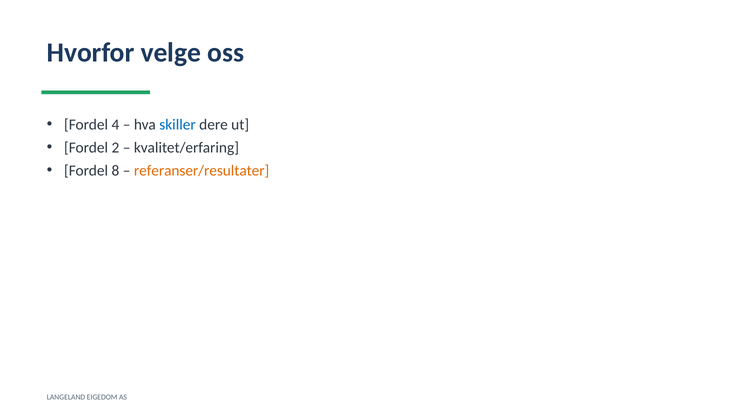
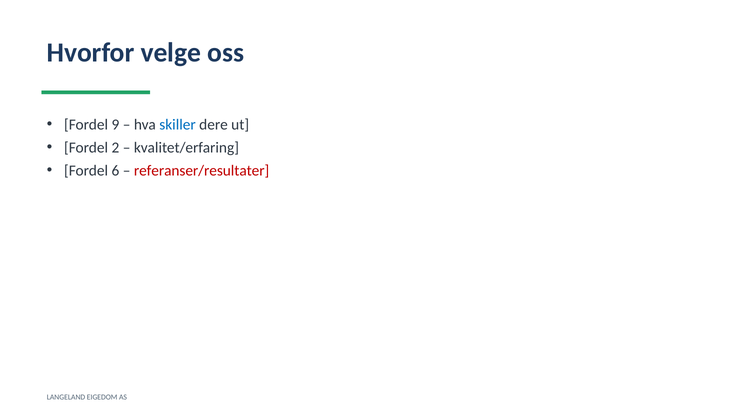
4: 4 -> 9
8: 8 -> 6
referanser/resultater colour: orange -> red
